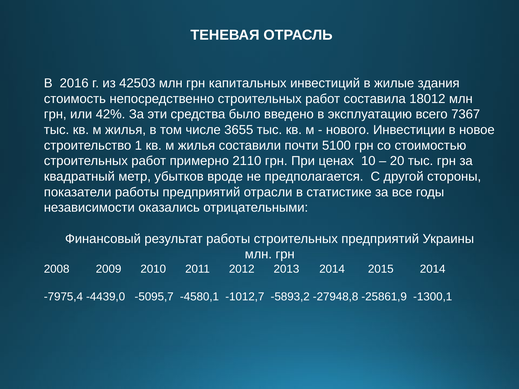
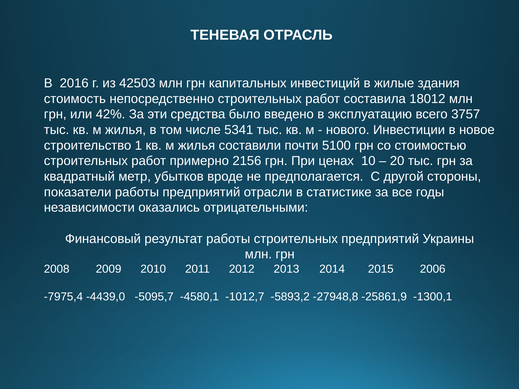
7367: 7367 -> 3757
3655: 3655 -> 5341
2110: 2110 -> 2156
2015 2014: 2014 -> 2006
